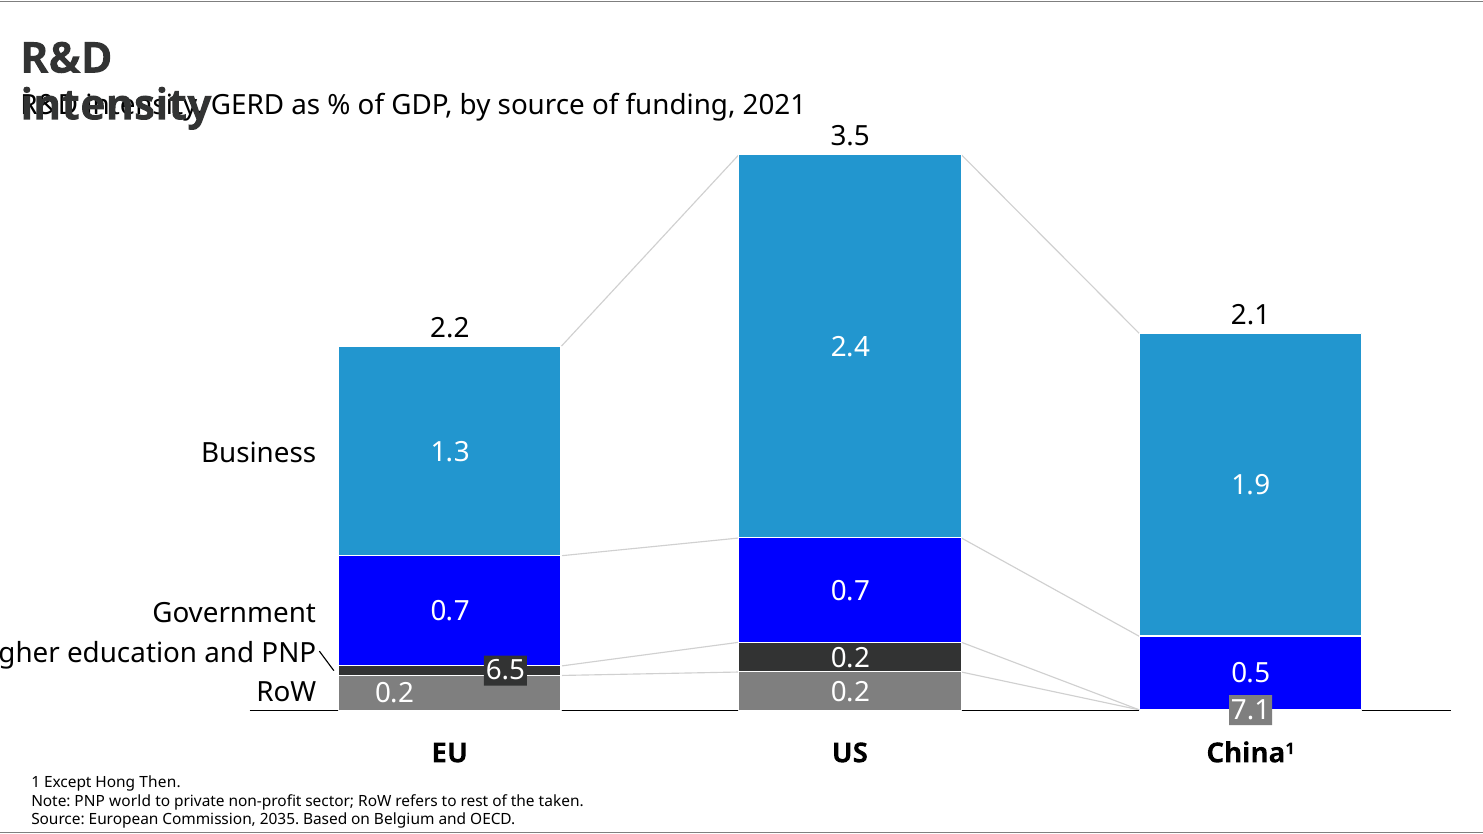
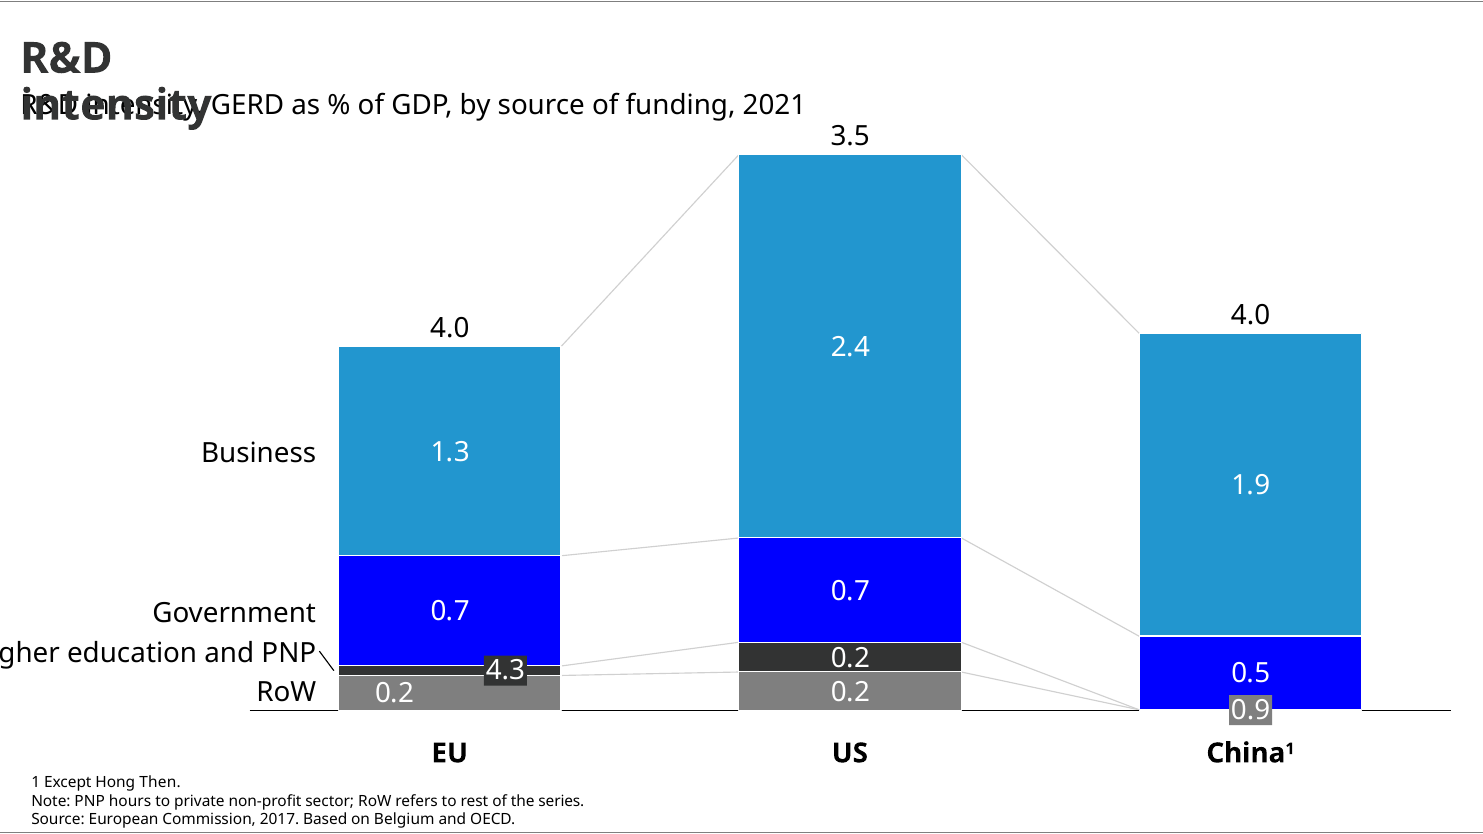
2.1 at (1251, 315): 2.1 -> 4.0
2.2 at (450, 328): 2.2 -> 4.0
6.5: 6.5 -> 4.3
7.1: 7.1 -> 0.9
world: world -> hours
taken: taken -> series
2035: 2035 -> 2017
